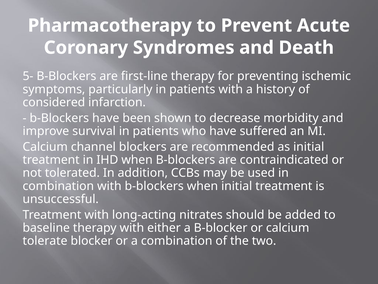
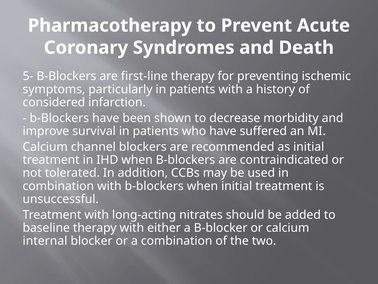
tolerate: tolerate -> internal
